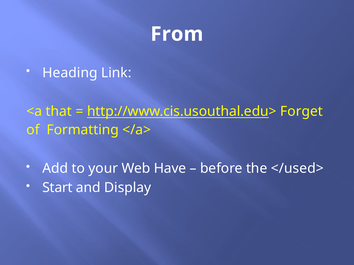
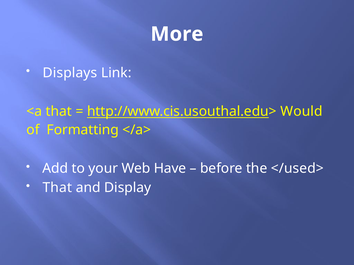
From: From -> More
Heading: Heading -> Displays
Forget: Forget -> Would
Start at (57, 188): Start -> That
